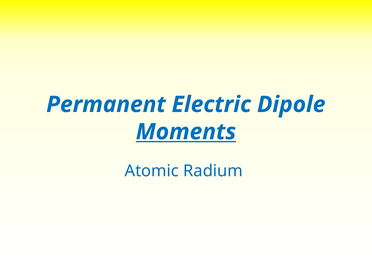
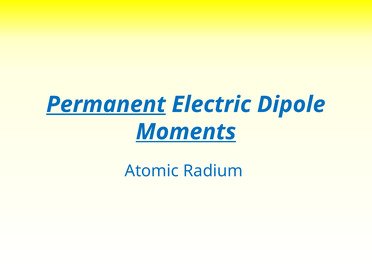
Permanent underline: none -> present
